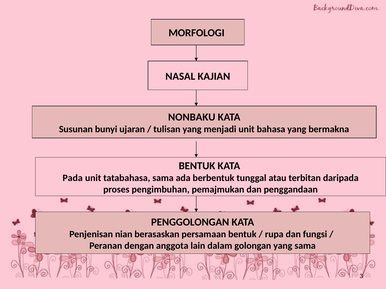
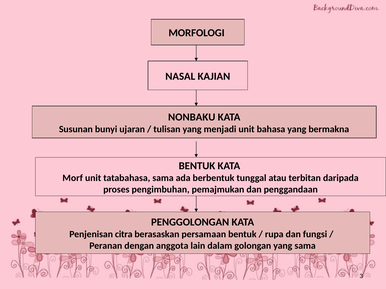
Pada: Pada -> Morf
nian: nian -> citra
